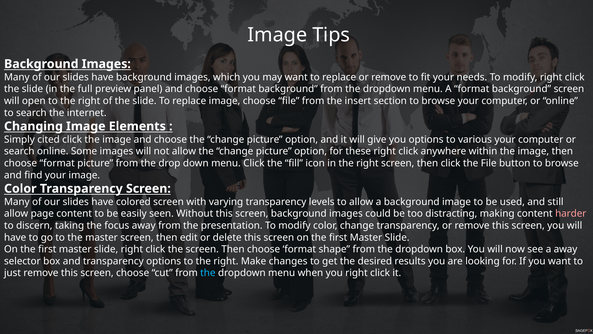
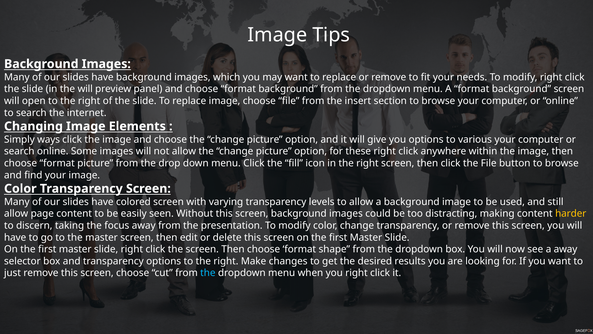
the full: full -> will
cited: cited -> ways
harder colour: pink -> yellow
